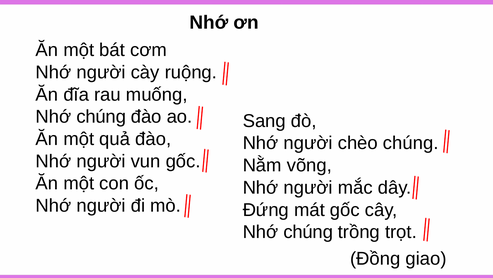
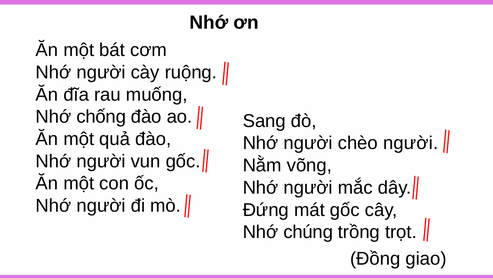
chúng at (101, 117): chúng -> chống
chèo chúng: chúng -> người
